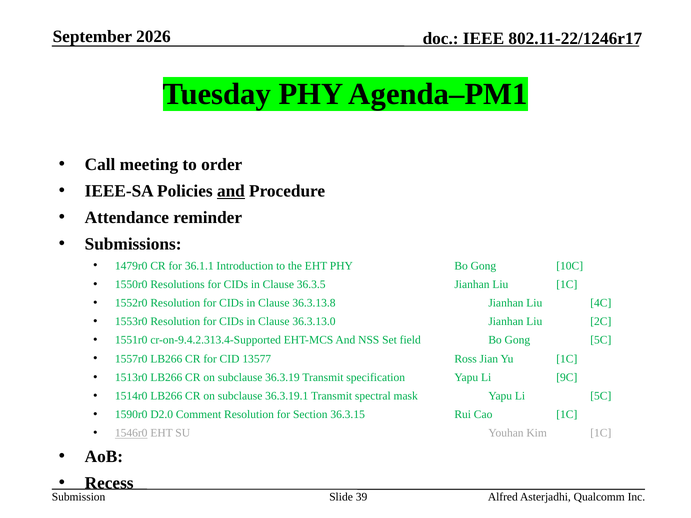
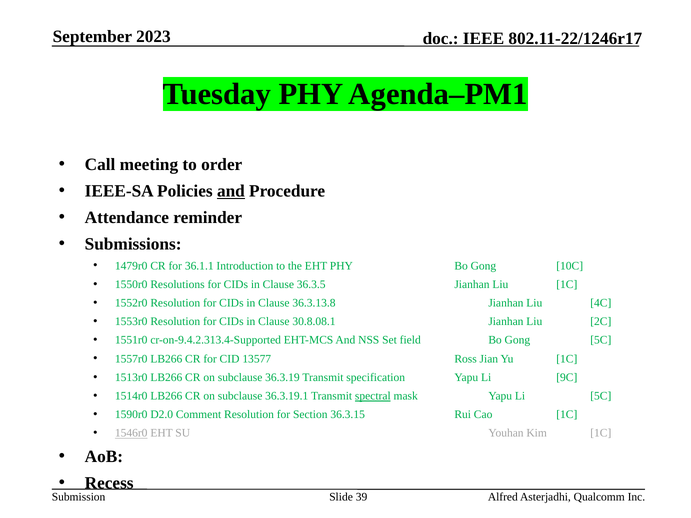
2026: 2026 -> 2023
36.3.13.0: 36.3.13.0 -> 30.8.08.1
spectral underline: none -> present
